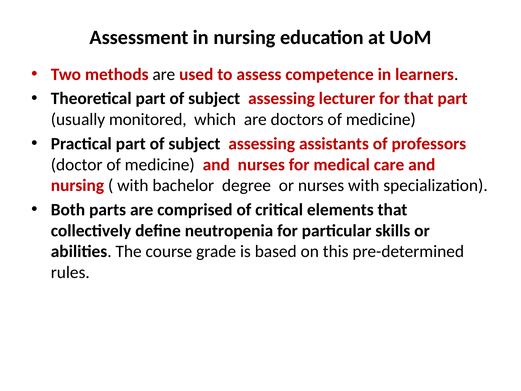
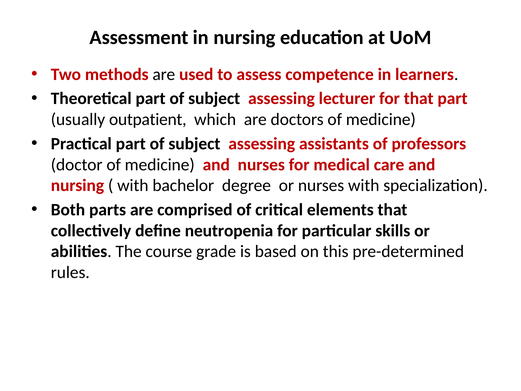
monitored: monitored -> outpatient
